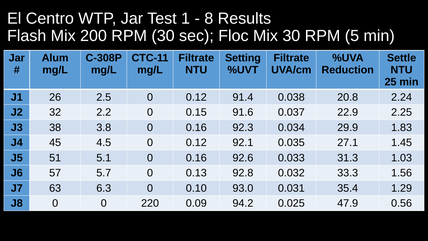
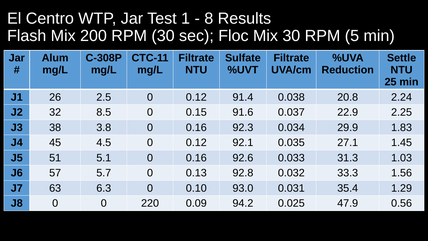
Setting: Setting -> Sulfate
2.2: 2.2 -> 8.5
